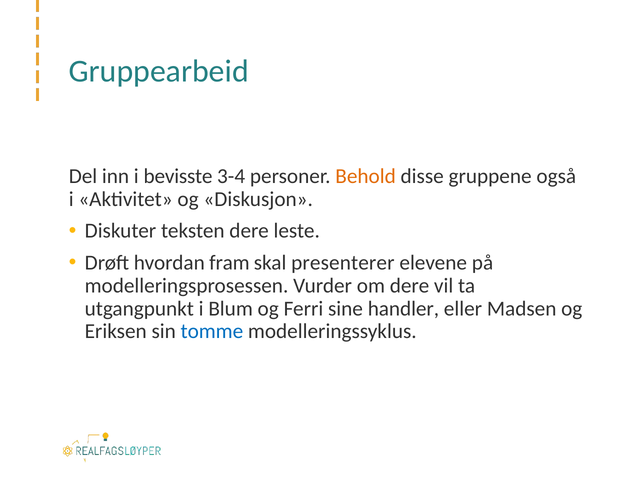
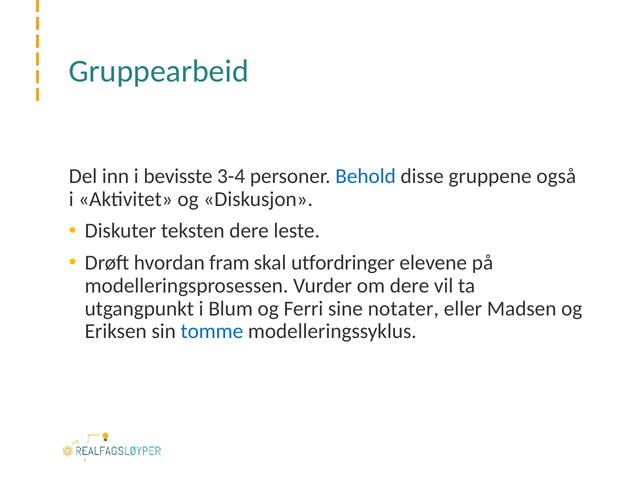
Behold colour: orange -> blue
presenterer: presenterer -> utfordringer
handler: handler -> notater
